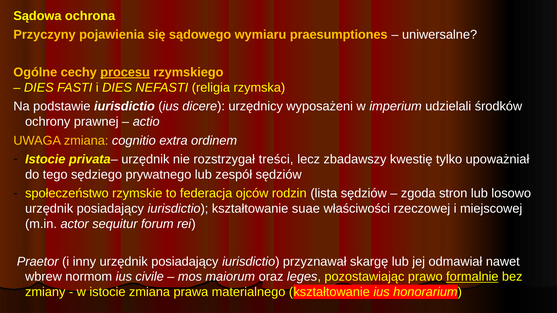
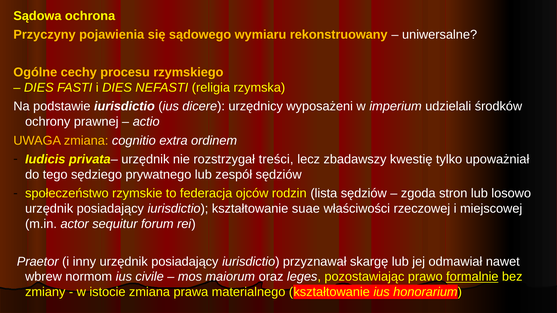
praesumptiones: praesumptiones -> rekonstruowany
procesu underline: present -> none
Istocie at (45, 159): Istocie -> Iudicis
